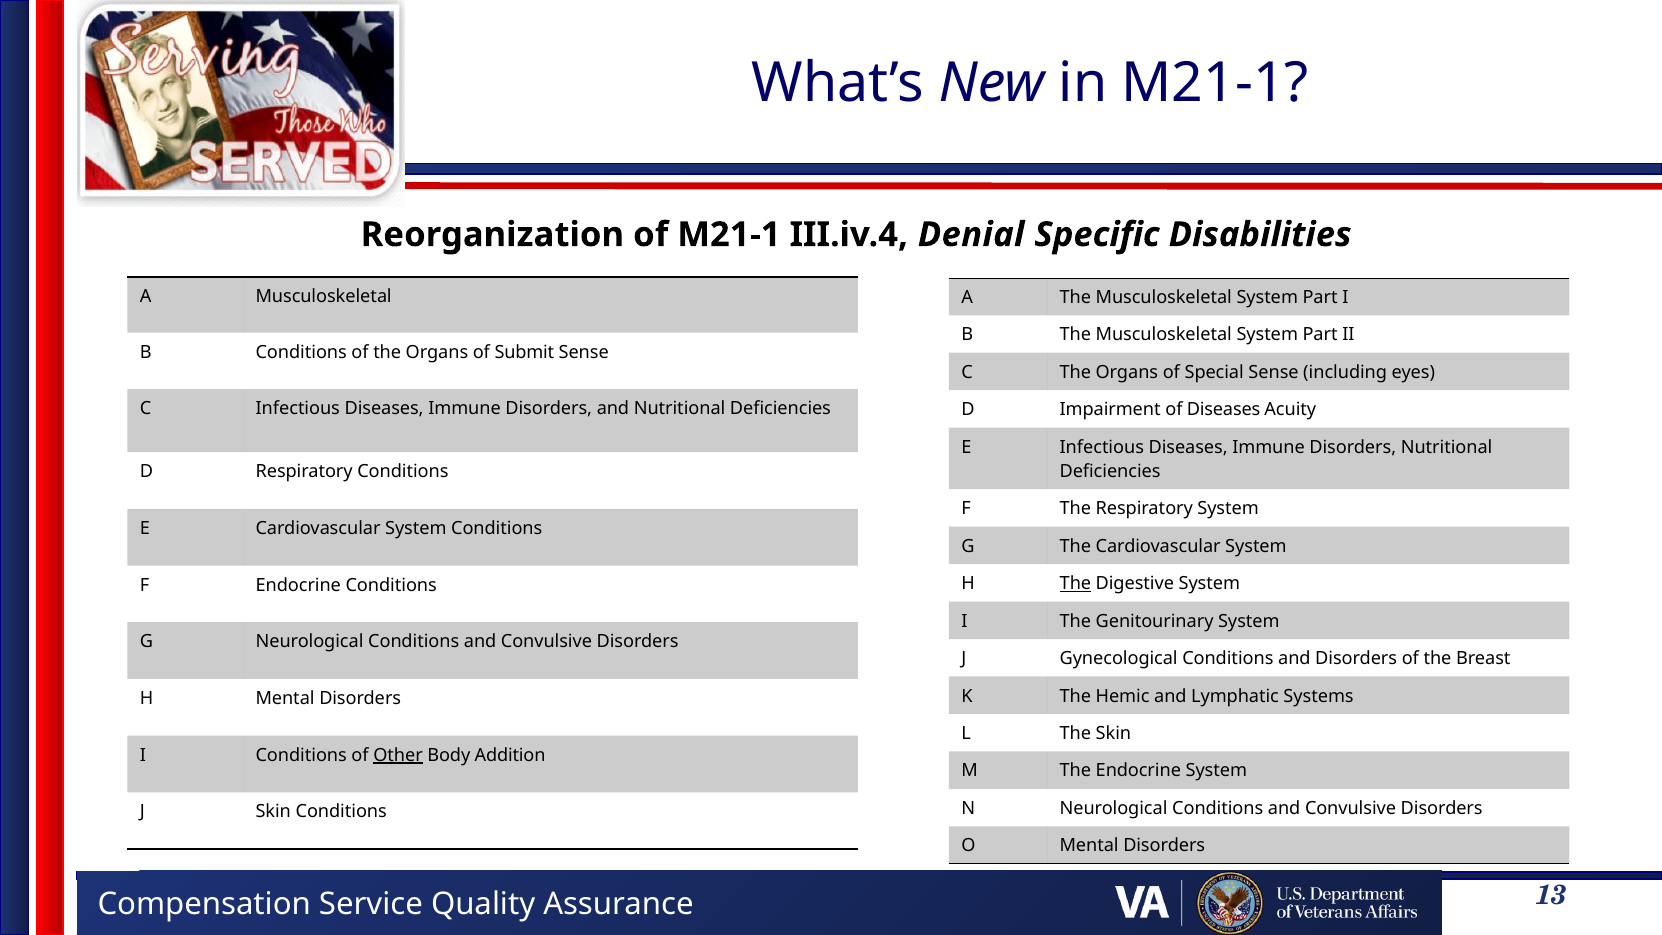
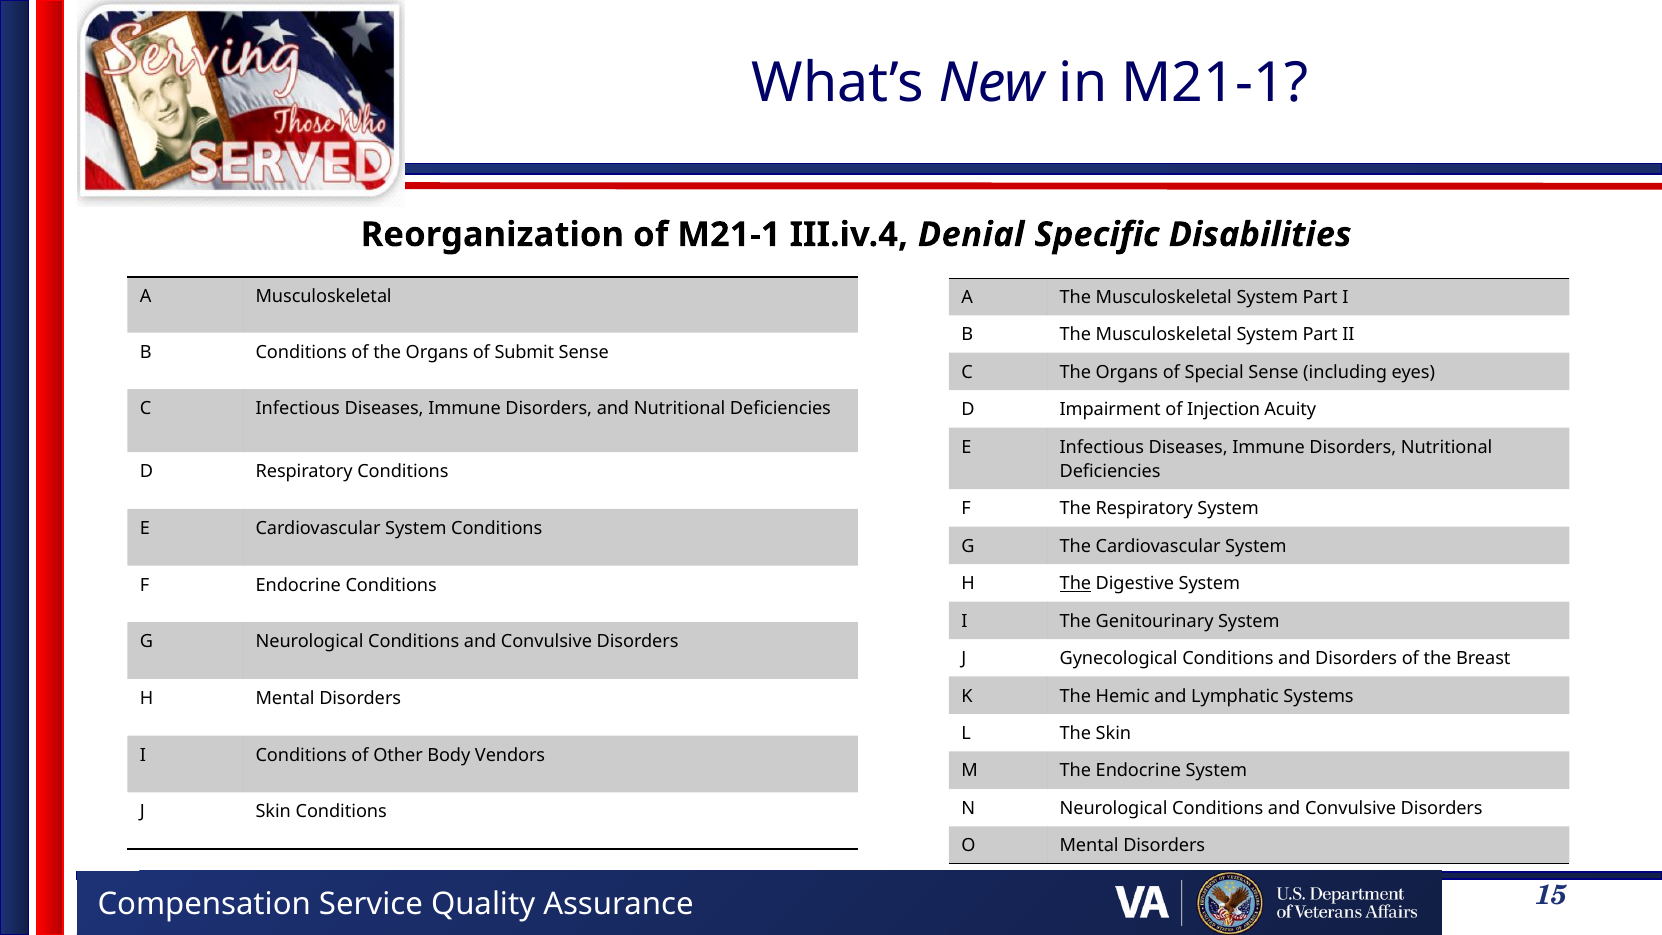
of Diseases: Diseases -> Injection
Other underline: present -> none
Addition: Addition -> Vendors
13: 13 -> 15
